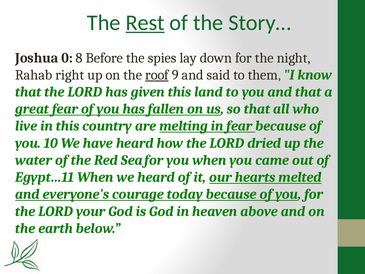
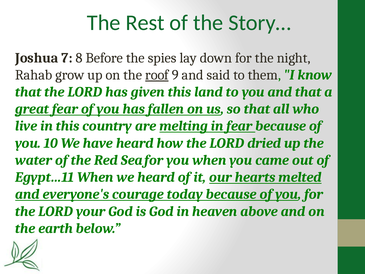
Rest underline: present -> none
0: 0 -> 7
right: right -> grow
